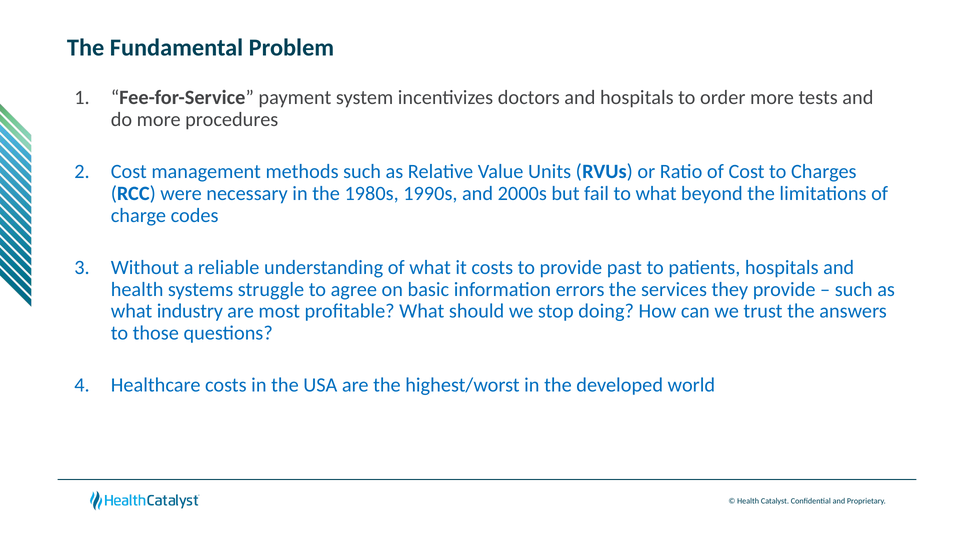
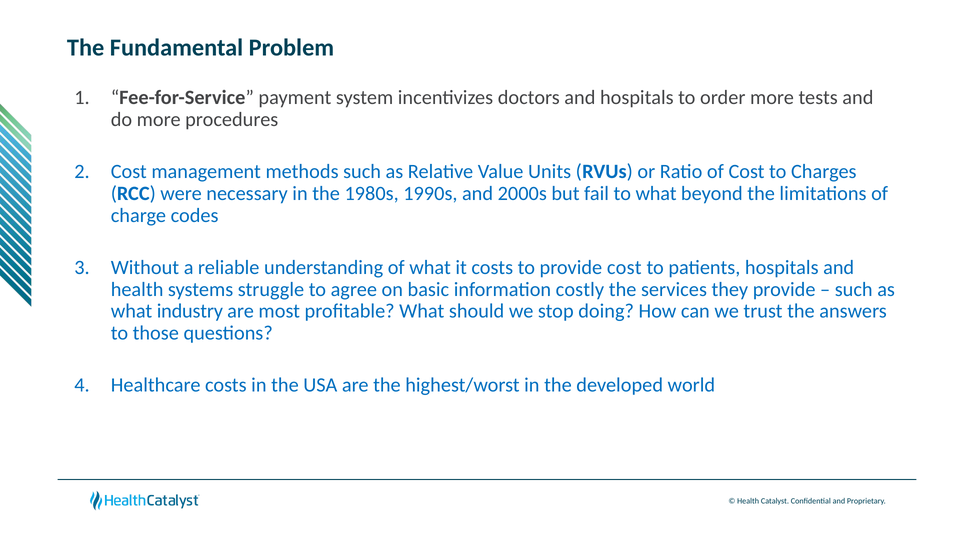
provide past: past -> cost
errors: errors -> costly
